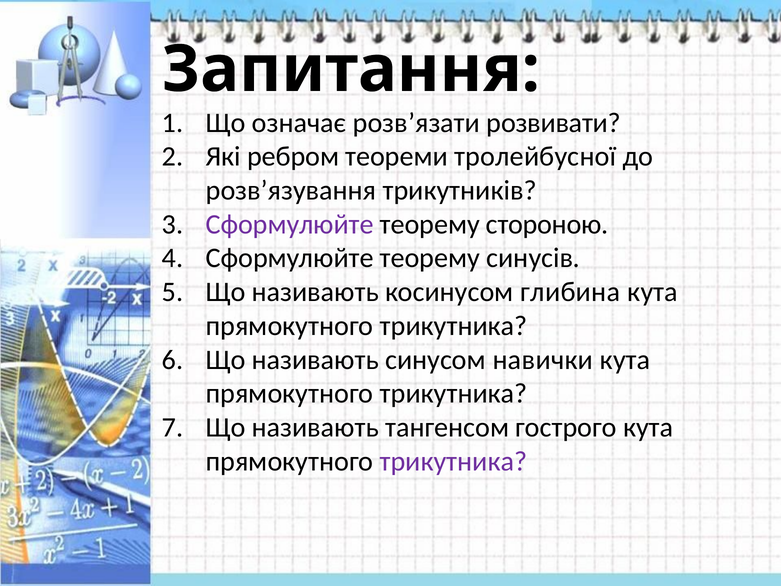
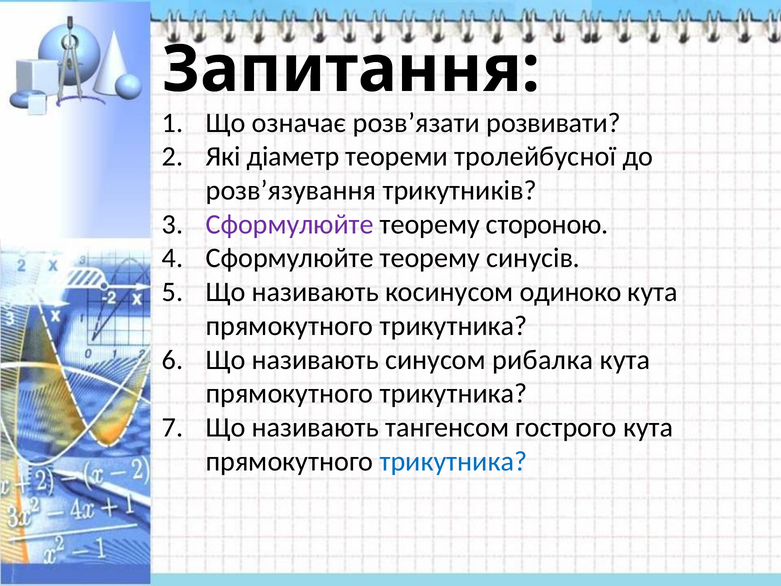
ребром: ребром -> діаметр
глибина: глибина -> одиноко
навички: навички -> рибалка
трикутника at (453, 461) colour: purple -> blue
